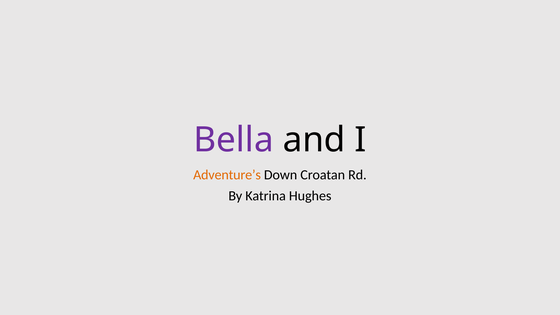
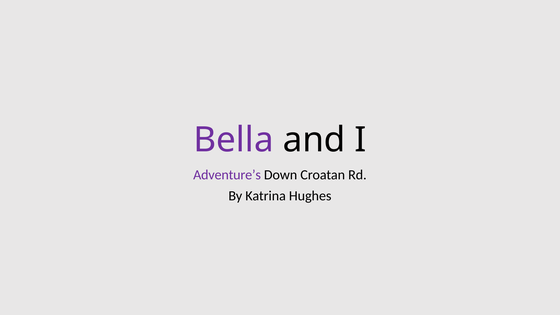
Adventure’s colour: orange -> purple
